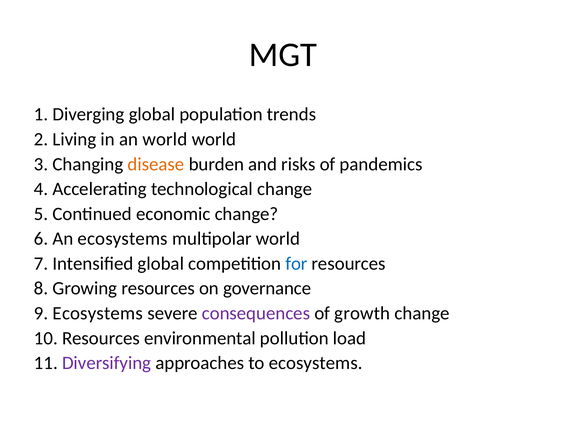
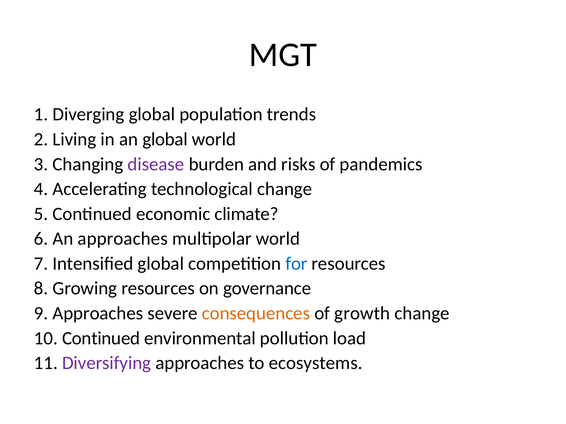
an world: world -> global
disease colour: orange -> purple
economic change: change -> climate
An ecosystems: ecosystems -> approaches
9 Ecosystems: Ecosystems -> Approaches
consequences colour: purple -> orange
10 Resources: Resources -> Continued
